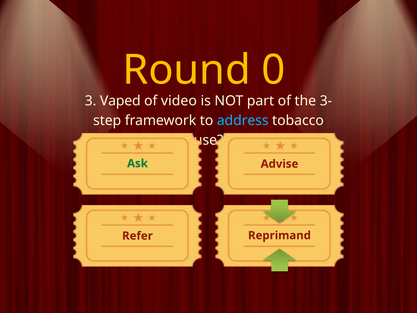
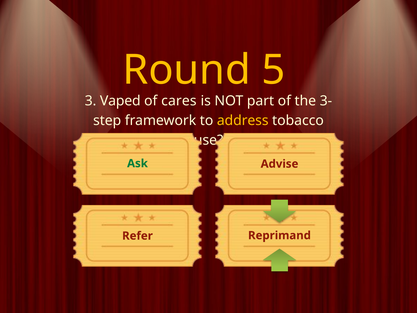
0: 0 -> 5
video: video -> cares
address colour: light blue -> yellow
